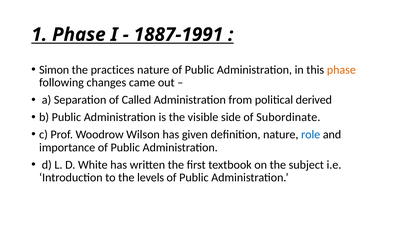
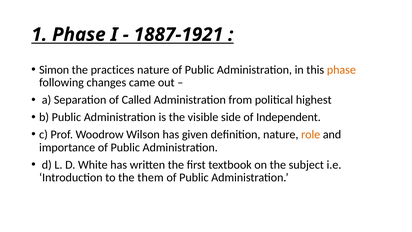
1887-1991: 1887-1991 -> 1887-1921
derived: derived -> highest
Subordinate: Subordinate -> Independent
role colour: blue -> orange
levels: levels -> them
